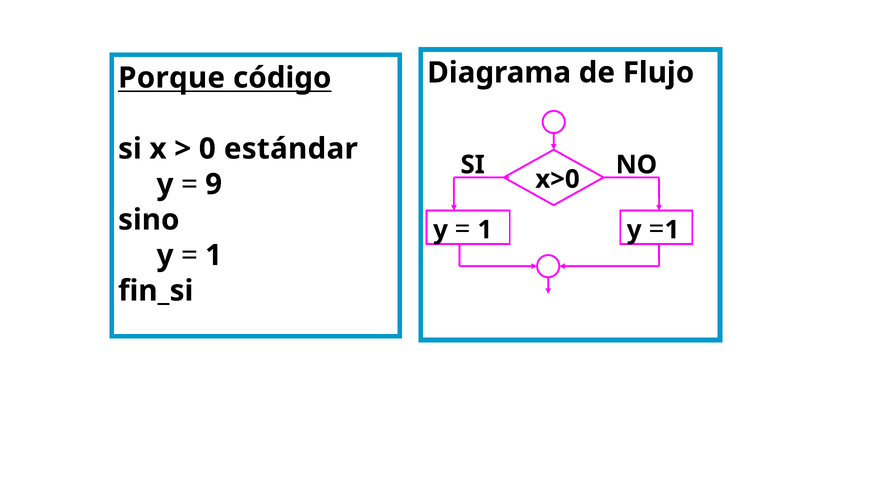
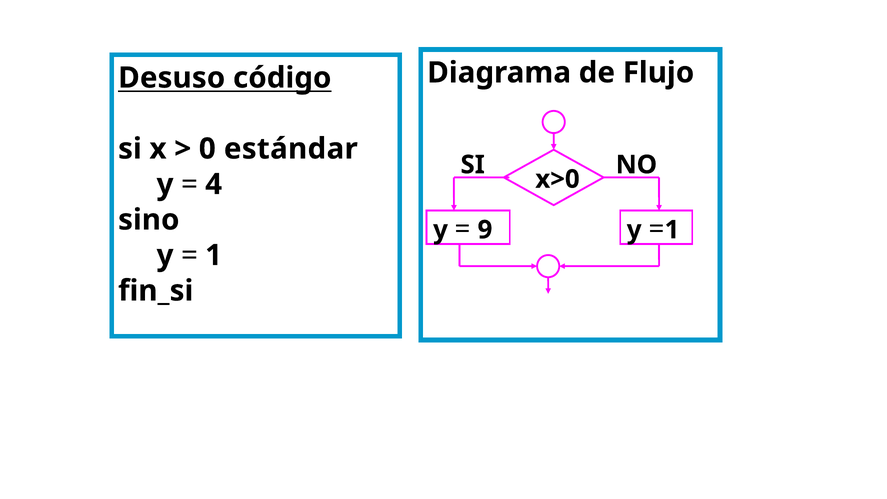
Porque: Porque -> Desuso
9: 9 -> 4
1 at (485, 230): 1 -> 9
